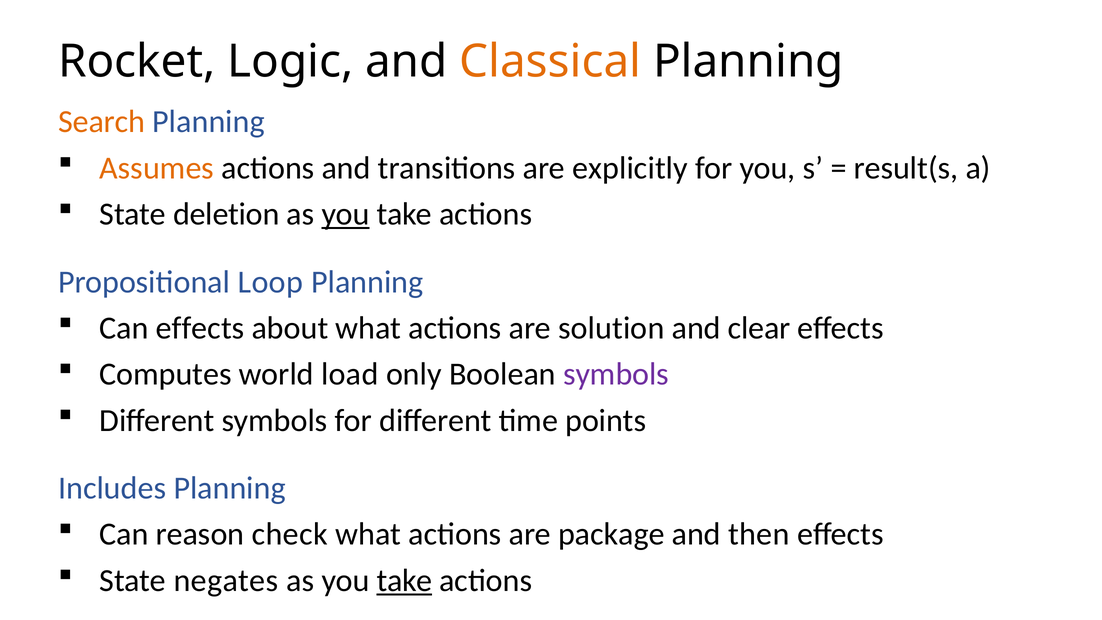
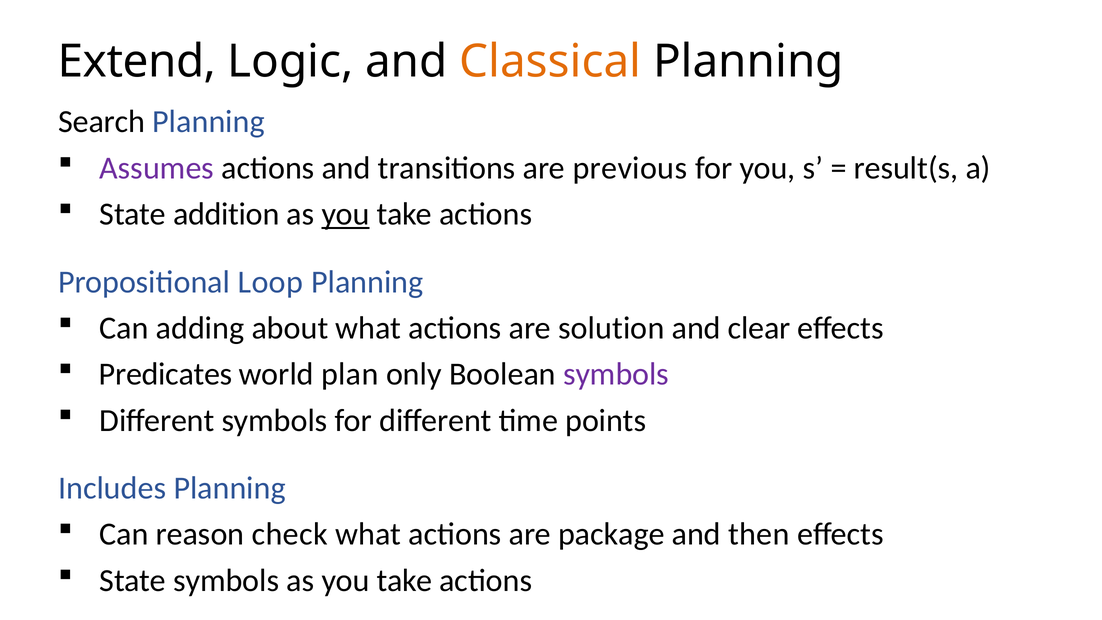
Rocket: Rocket -> Extend
Search colour: orange -> black
Assumes colour: orange -> purple
explicitly: explicitly -> previous
deletion: deletion -> addition
Can effects: effects -> adding
Computes: Computes -> Predicates
load: load -> plan
State negates: negates -> symbols
take at (404, 580) underline: present -> none
